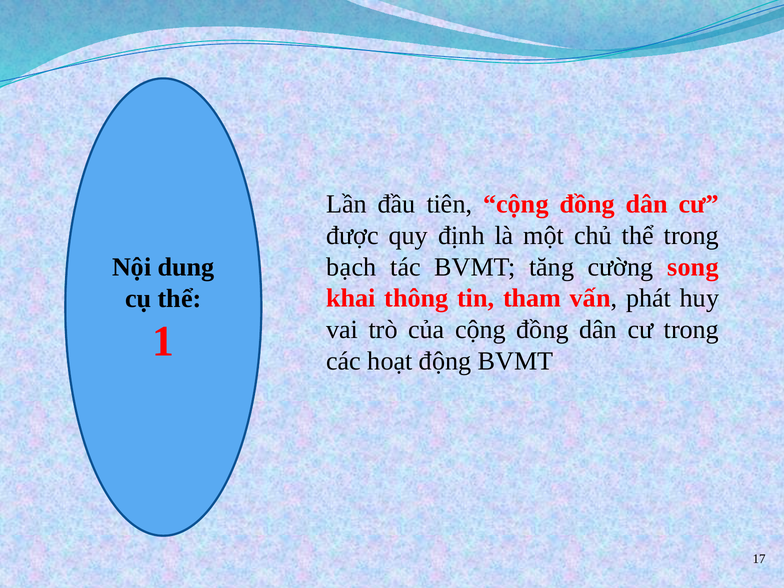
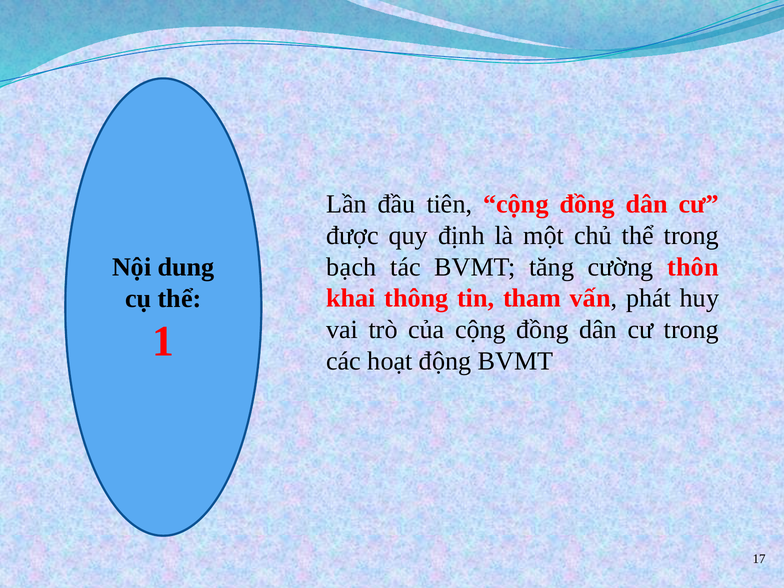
song: song -> thôn
